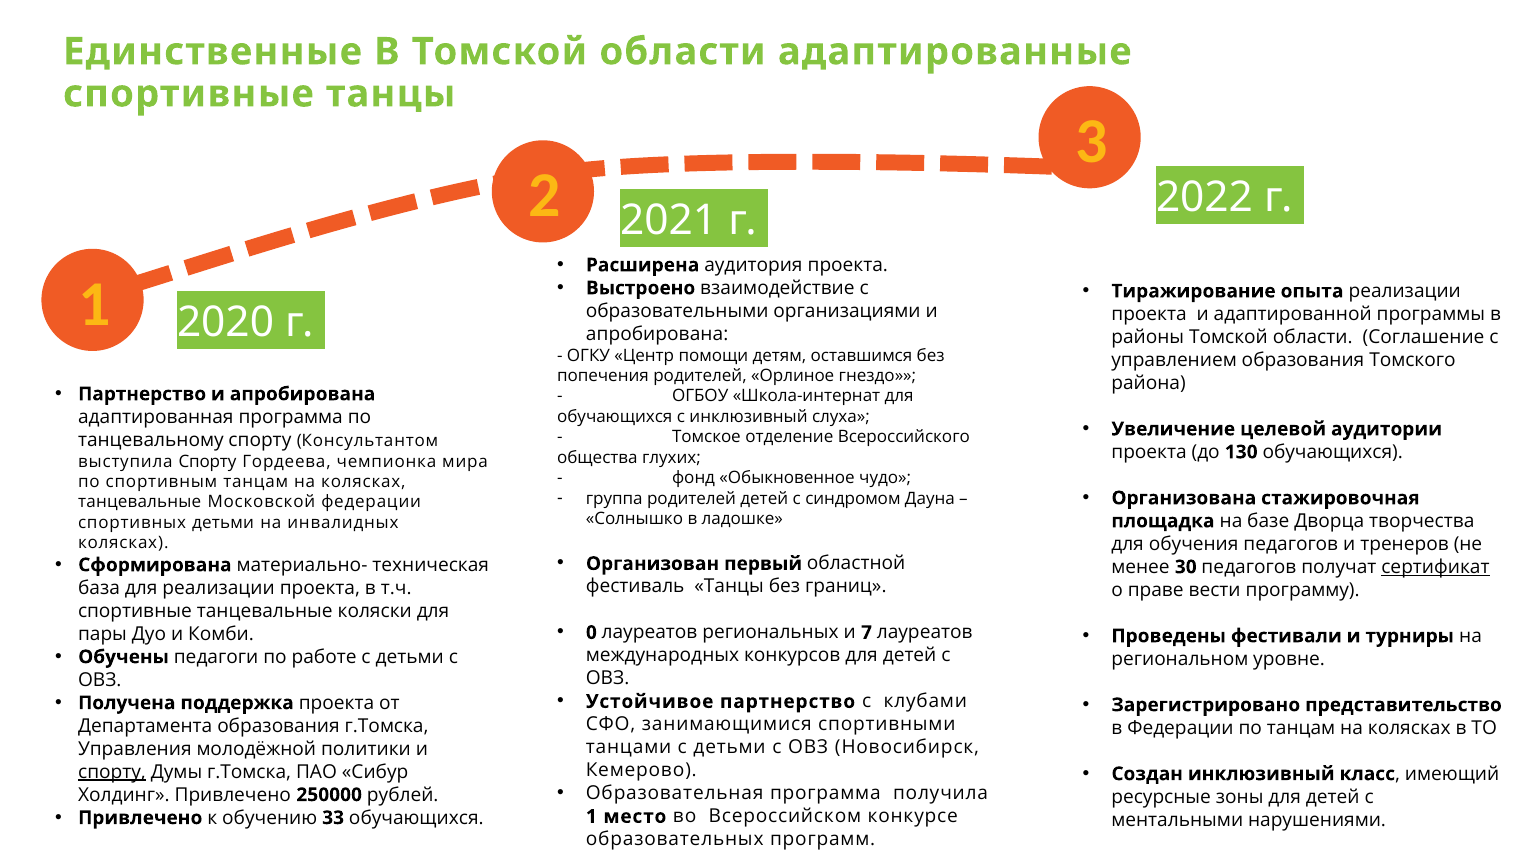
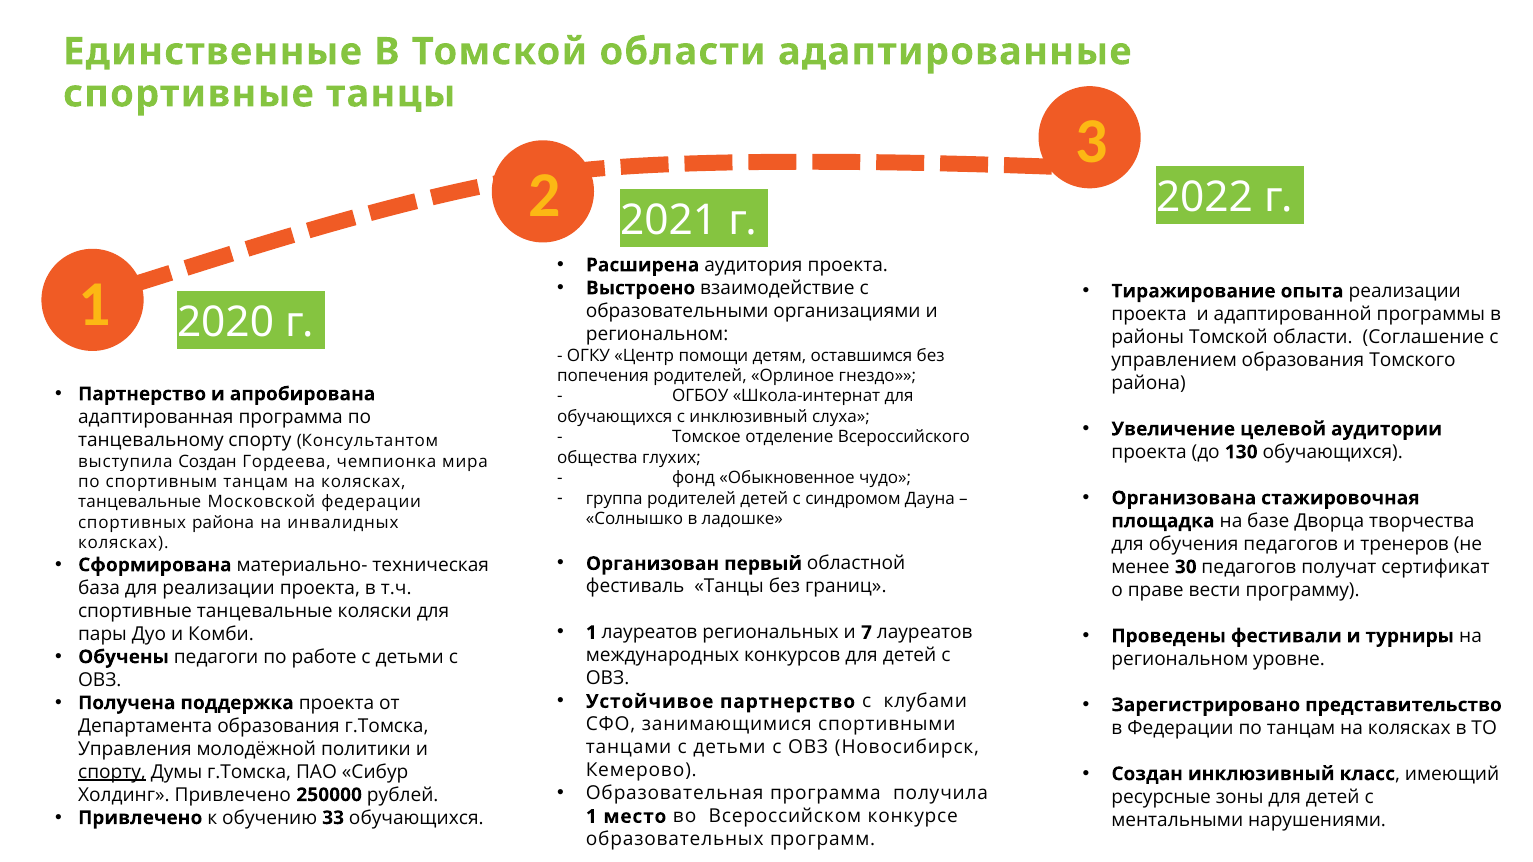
апробирована at (657, 334): апробирована -> региональном
выступила Спорту: Спорту -> Создан
спортивных детьми: детьми -> района
сертификат underline: present -> none
0 at (591, 633): 0 -> 1
